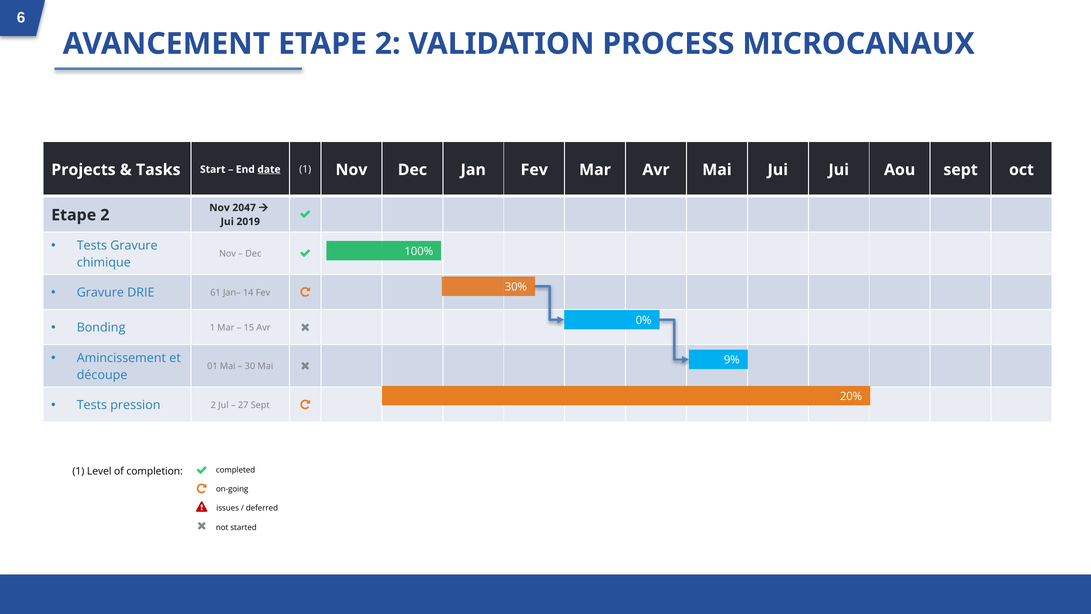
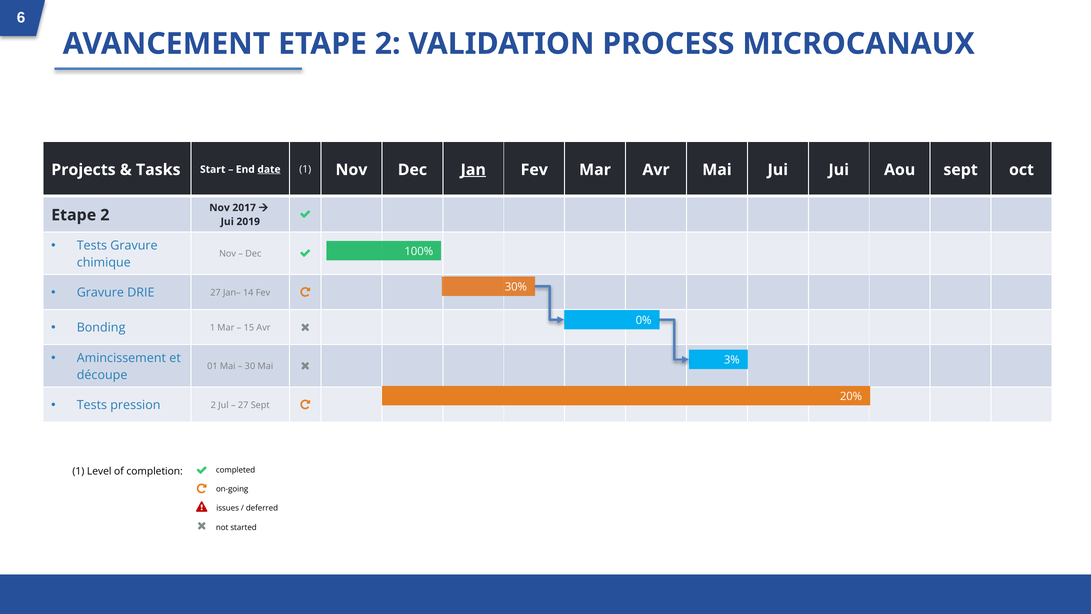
Jan underline: none -> present
2047: 2047 -> 2017
DRIE 61: 61 -> 27
9%: 9% -> 3%
